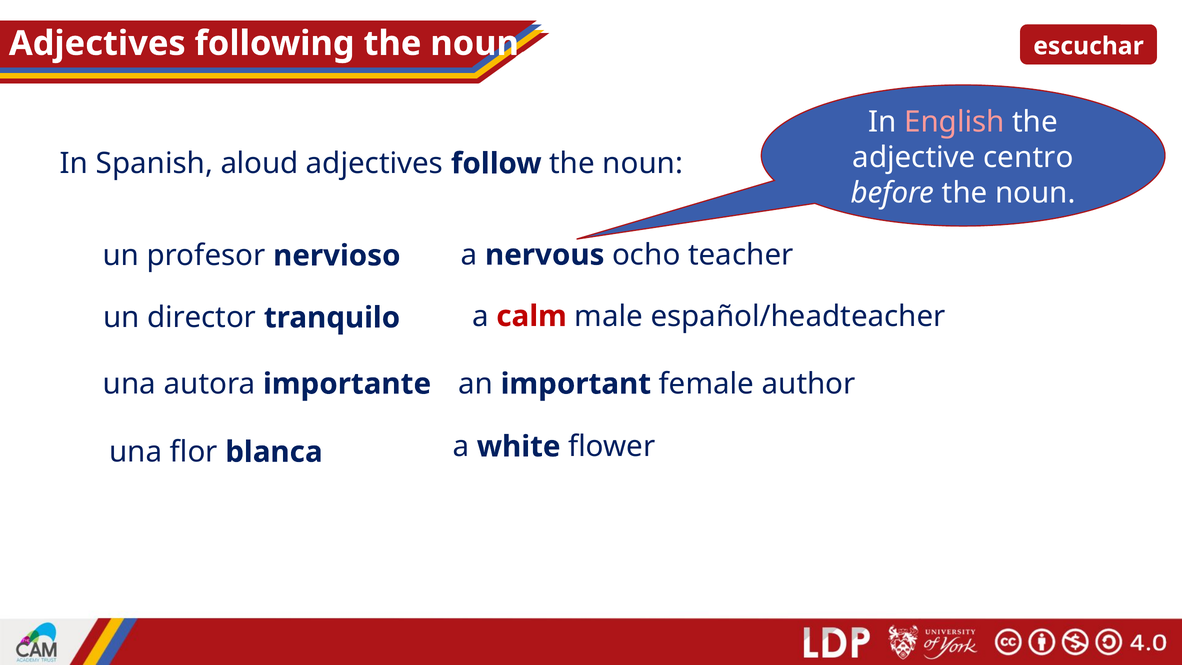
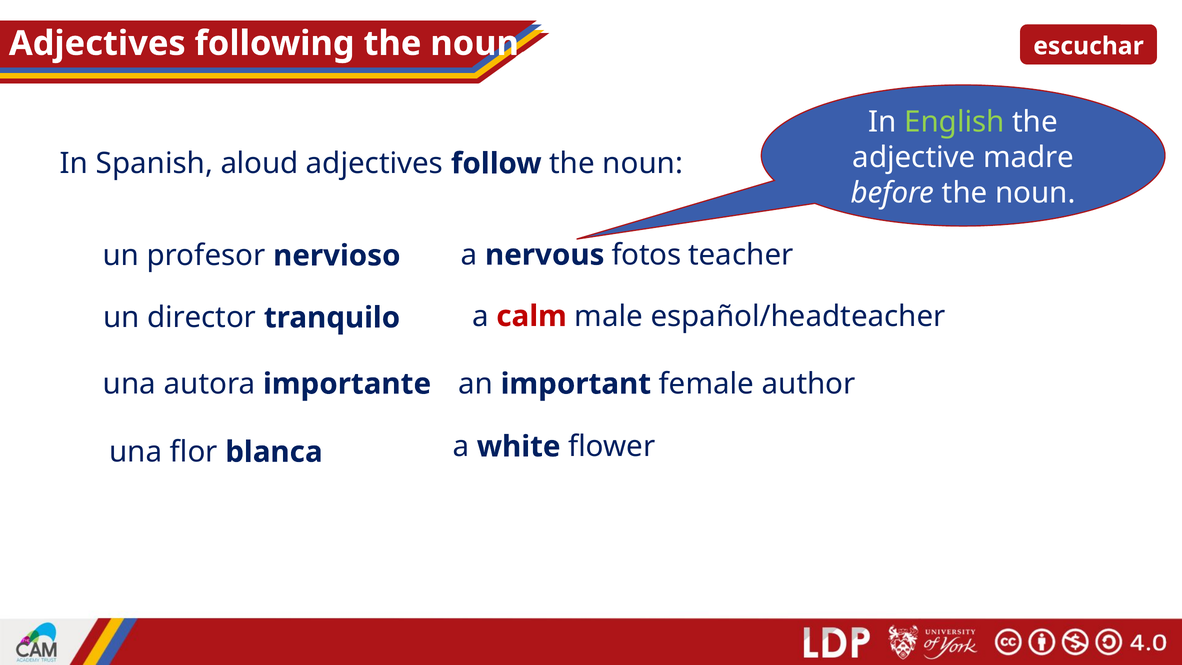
English colour: pink -> light green
centro: centro -> madre
ocho: ocho -> fotos
